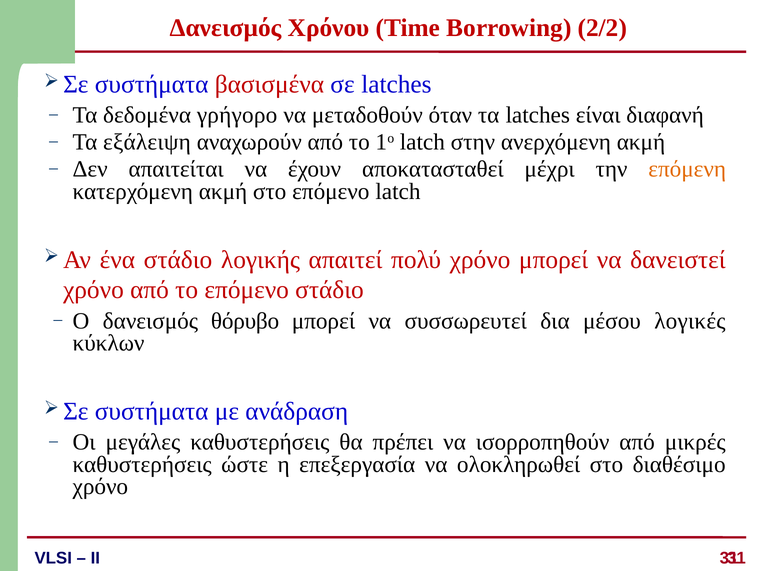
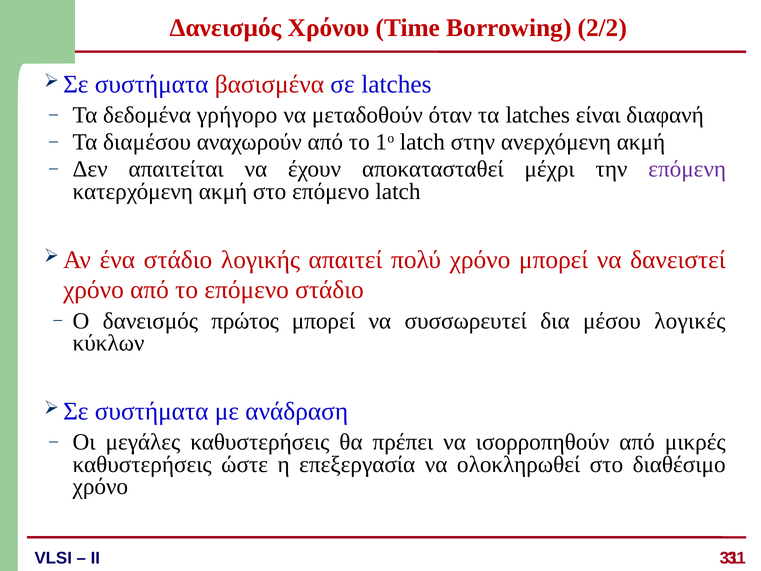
εξάλειψη: εξάλειψη -> διαμέσου
επόμενη colour: orange -> purple
θόρυβο: θόρυβο -> πρώτος
